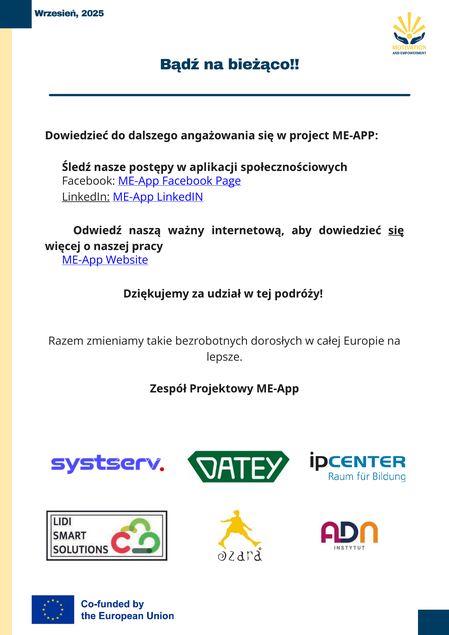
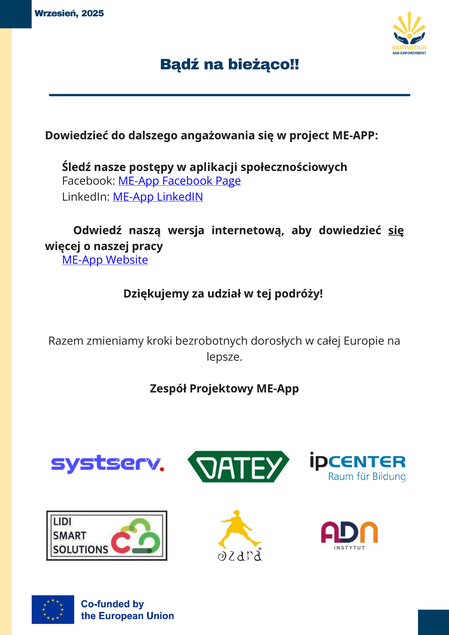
LinkedIn at (86, 197) underline: present -> none
ważny: ważny -> wersja
takie: takie -> kroki
